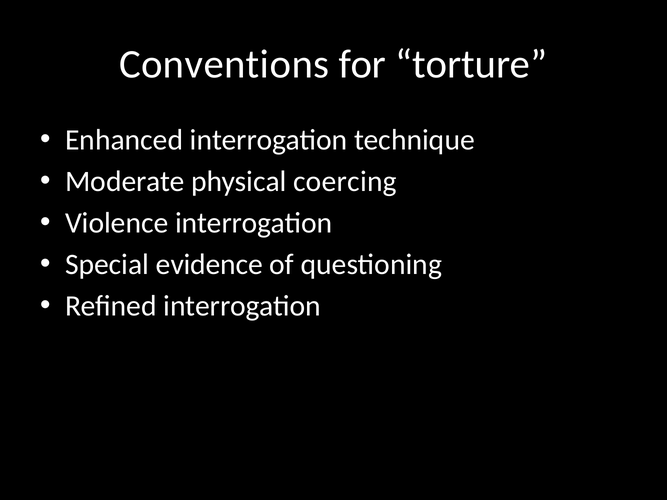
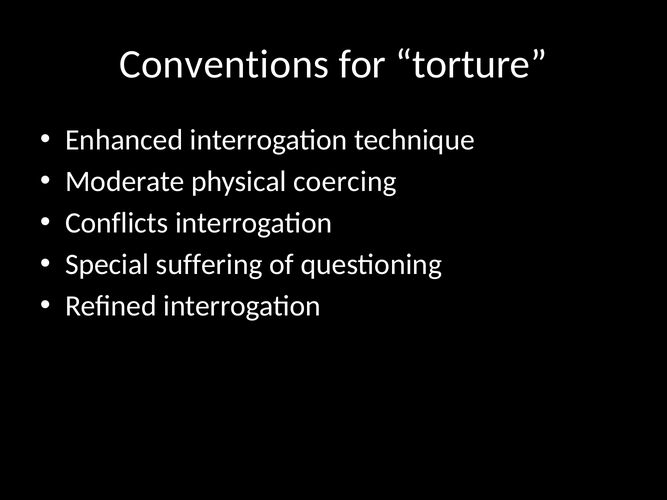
Violence: Violence -> Conflicts
evidence: evidence -> suffering
